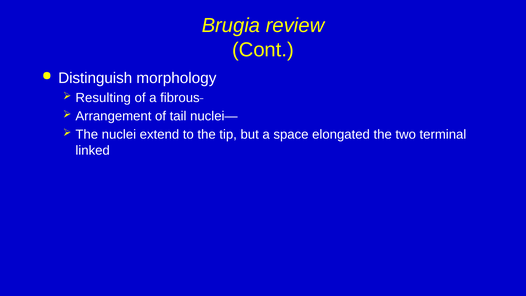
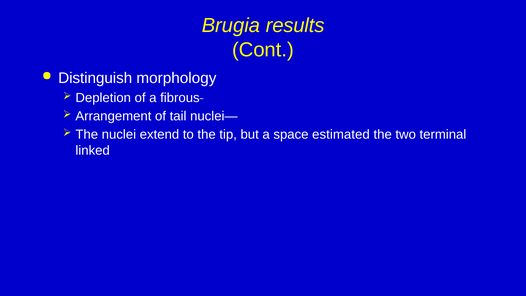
review: review -> results
Resulting: Resulting -> Depletion
elongated: elongated -> estimated
